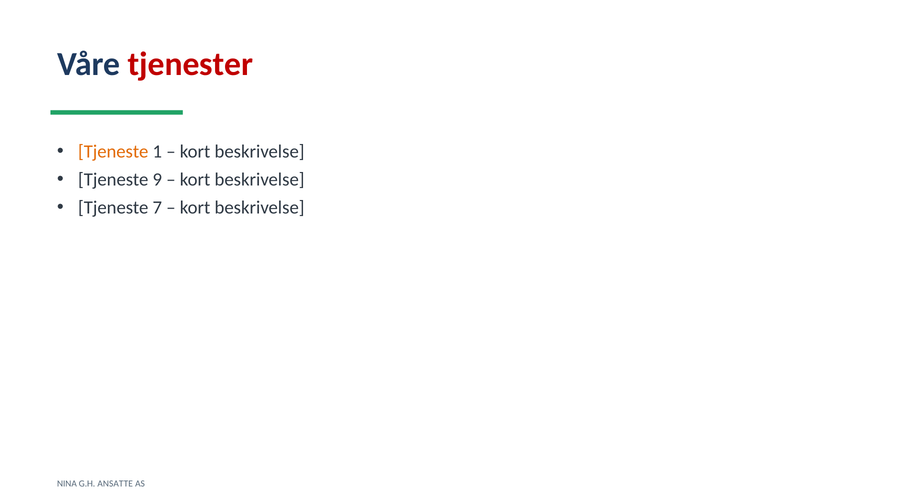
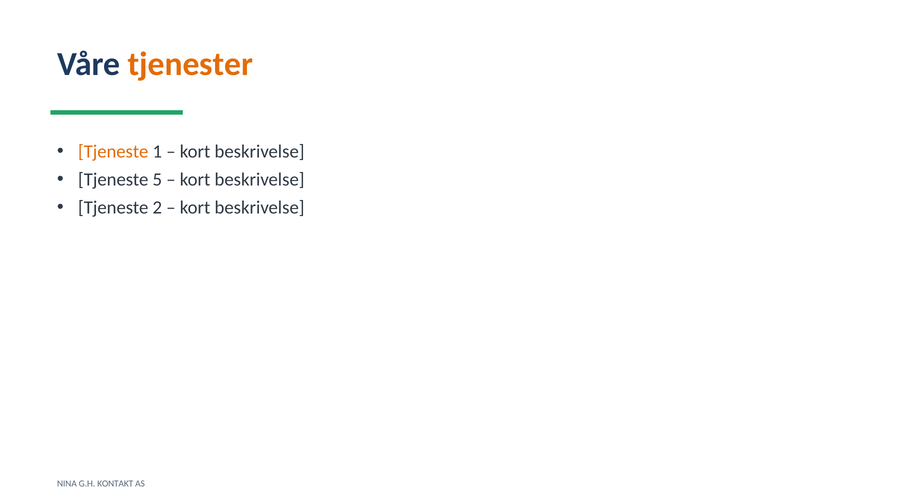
tjenester colour: red -> orange
9: 9 -> 5
7: 7 -> 2
ANSATTE: ANSATTE -> KONTAKT
